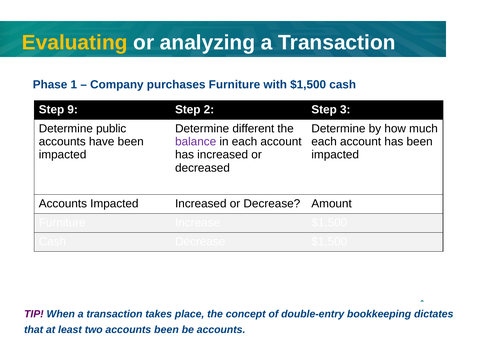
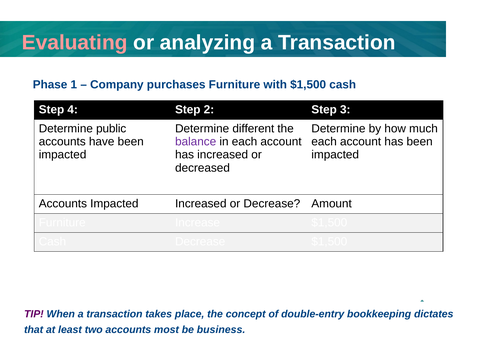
Evaluating colour: yellow -> pink
9: 9 -> 4
accounts been: been -> most
be accounts: accounts -> business
